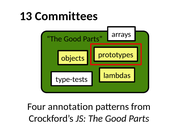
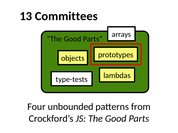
annotation: annotation -> unbounded
